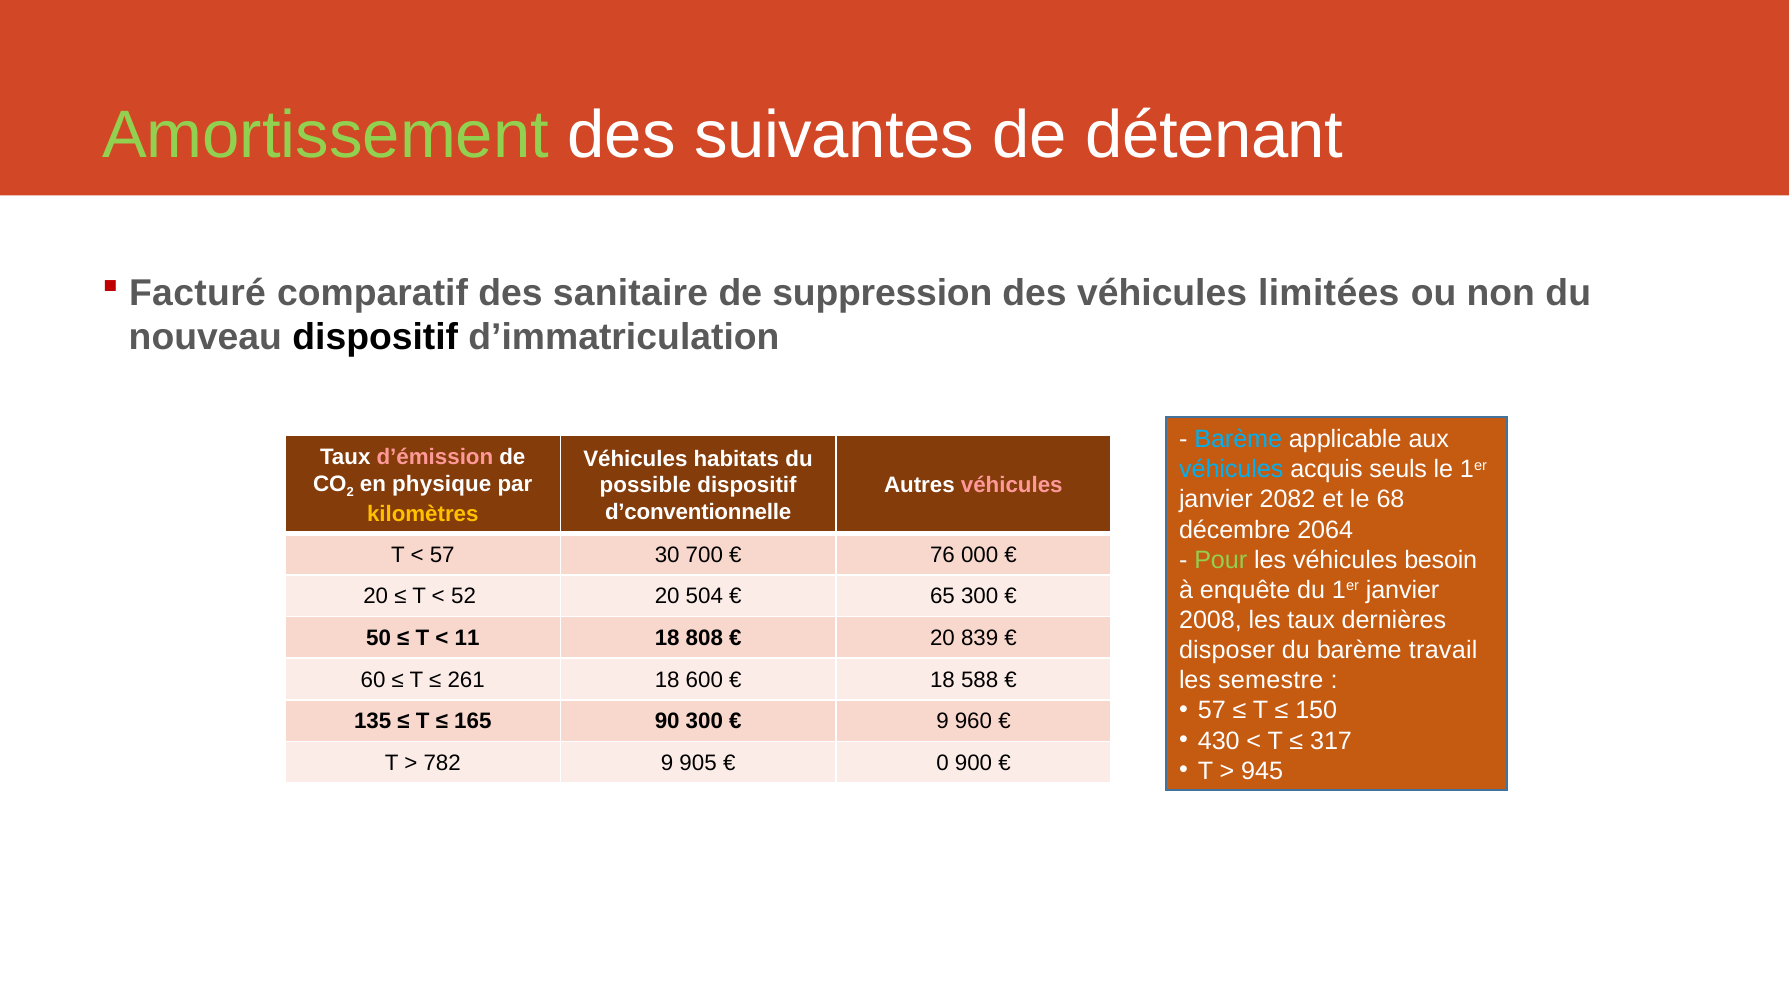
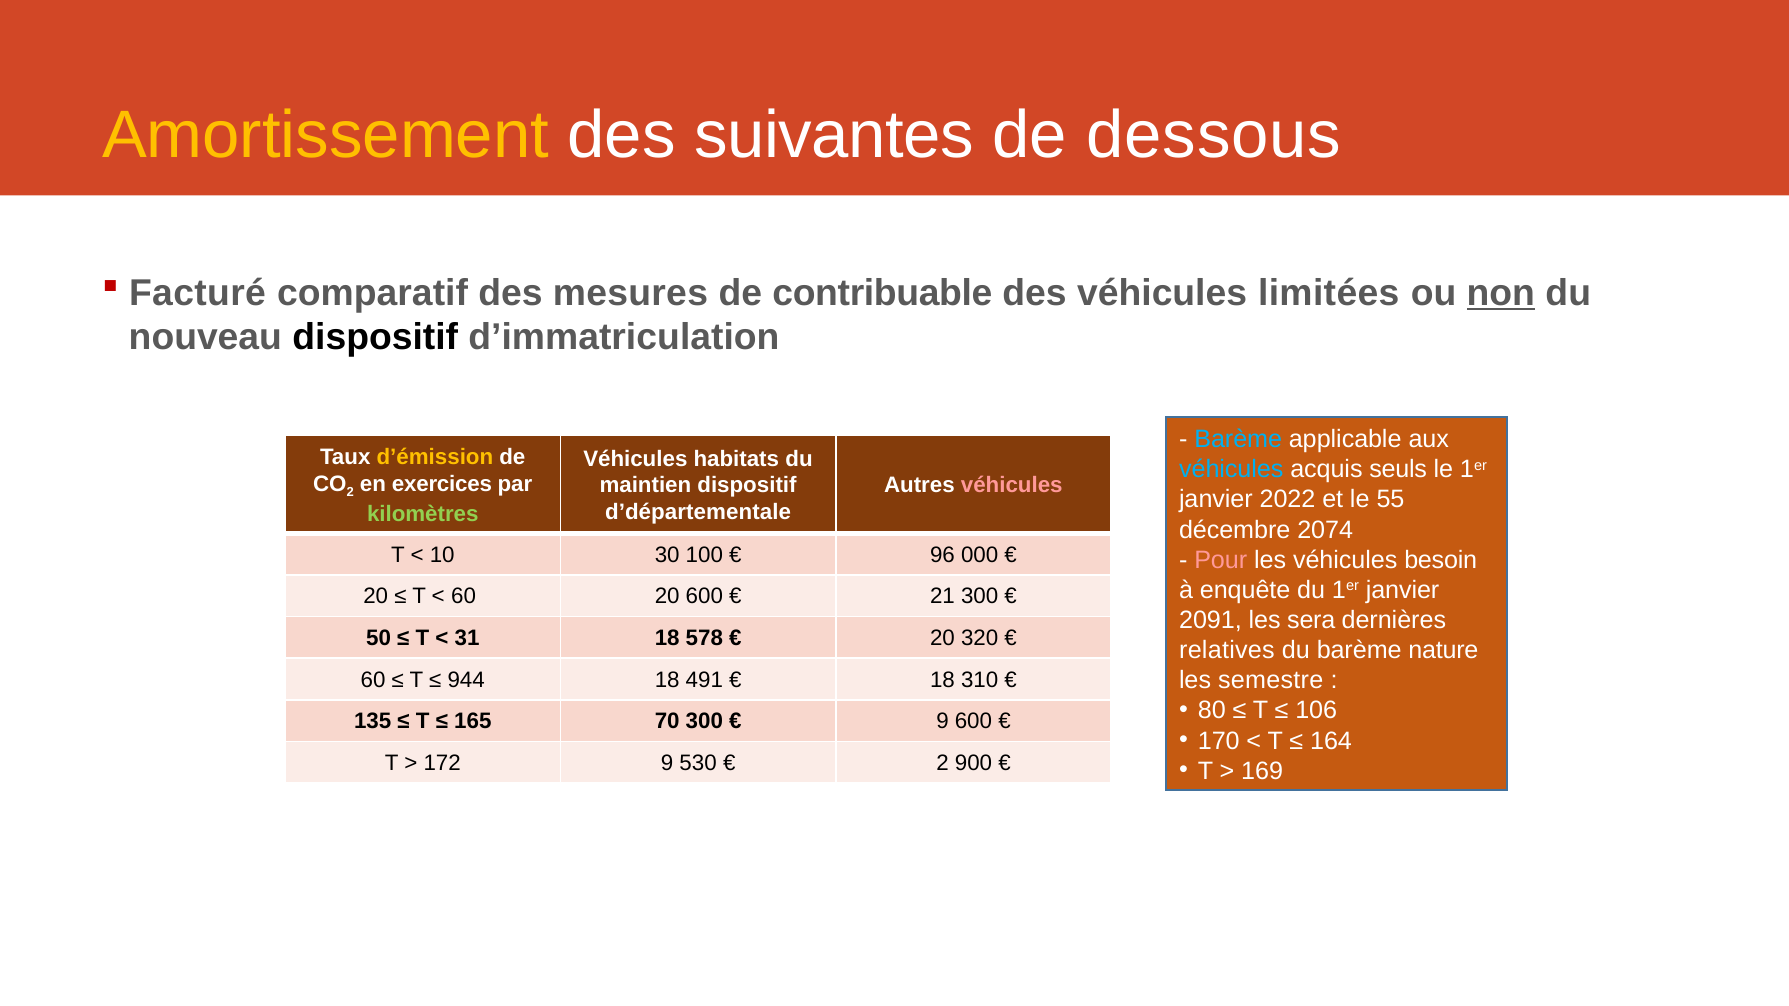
Amortissement colour: light green -> yellow
détenant: détenant -> dessous
sanitaire: sanitaire -> mesures
suppression: suppression -> contribuable
non underline: none -> present
d’émission colour: pink -> yellow
physique: physique -> exercices
possible: possible -> maintien
2082: 2082 -> 2022
68: 68 -> 55
d’conventionnelle: d’conventionnelle -> d’départementale
kilomètres colour: yellow -> light green
2064: 2064 -> 2074
57 at (442, 555): 57 -> 10
700: 700 -> 100
76: 76 -> 96
Pour colour: light green -> pink
52 at (464, 597): 52 -> 60
20 504: 504 -> 600
65: 65 -> 21
2008: 2008 -> 2091
les taux: taux -> sera
11: 11 -> 31
808: 808 -> 578
839: 839 -> 320
disposer: disposer -> relatives
travail: travail -> nature
261: 261 -> 944
600: 600 -> 491
588: 588 -> 310
57 at (1212, 711): 57 -> 80
150: 150 -> 106
90: 90 -> 70
9 960: 960 -> 600
430: 430 -> 170
317: 317 -> 164
782: 782 -> 172
905: 905 -> 530
0 at (943, 763): 0 -> 2
945: 945 -> 169
